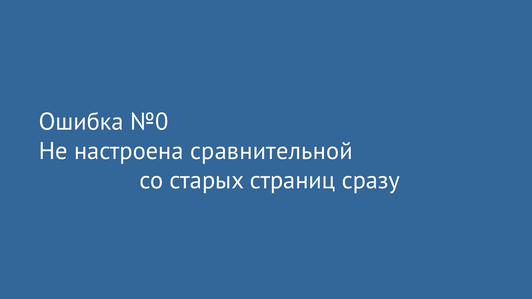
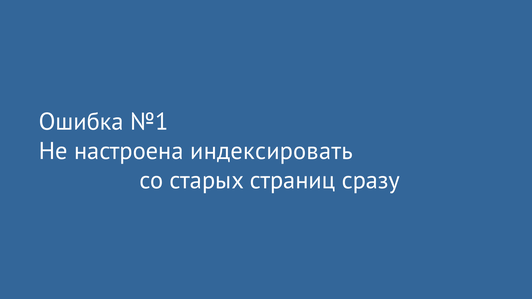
№0: №0 -> №1
сравнительной: сравнительной -> индексировать
